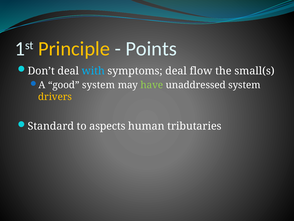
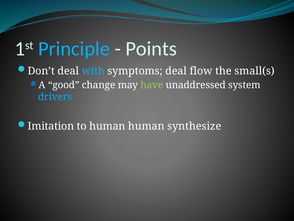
Principle colour: yellow -> light blue
good system: system -> change
drivers colour: yellow -> light blue
Standard: Standard -> Imitation
to aspects: aspects -> human
tributaries: tributaries -> synthesize
